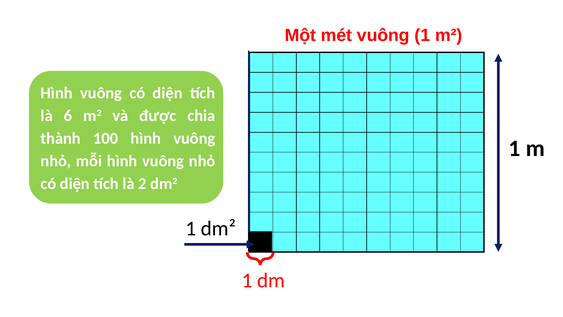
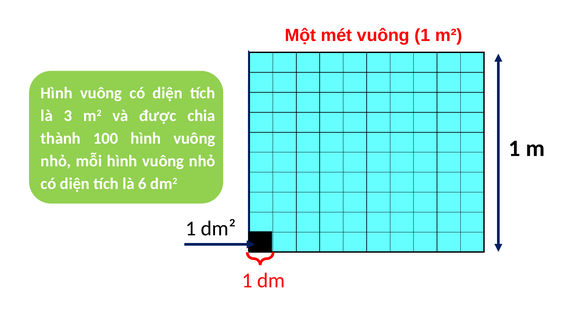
6: 6 -> 3
2: 2 -> 6
